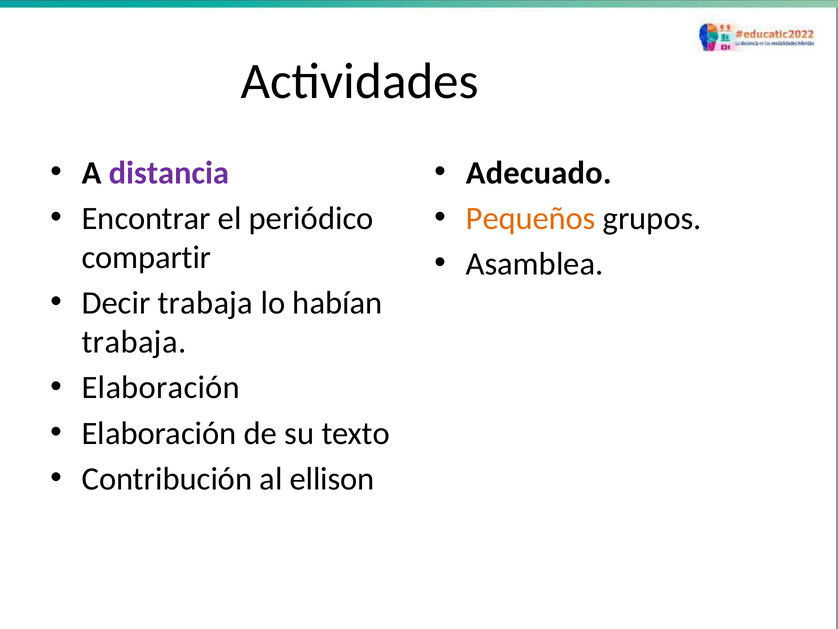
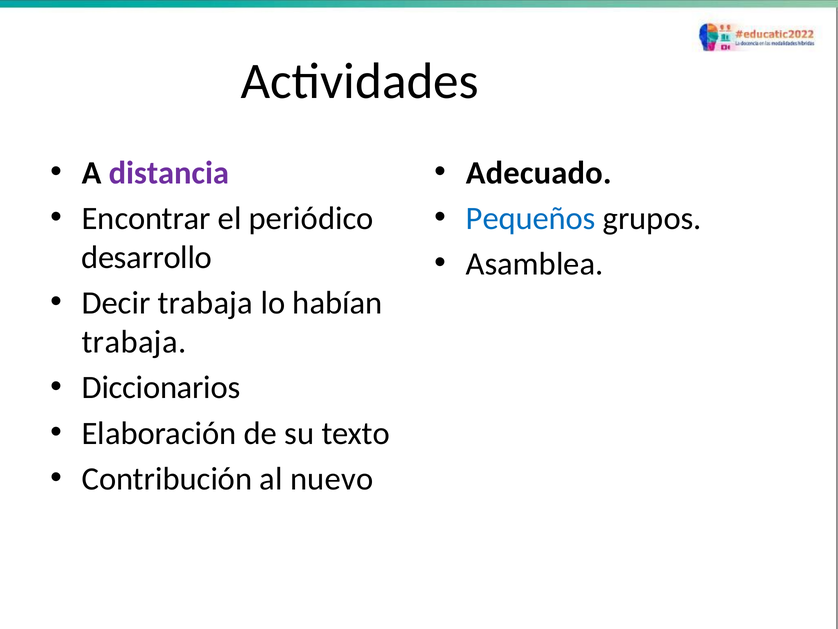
Pequeños colour: orange -> blue
compartir: compartir -> desarrollo
Elaboración at (161, 387): Elaboración -> Diccionarios
ellison: ellison -> nuevo
